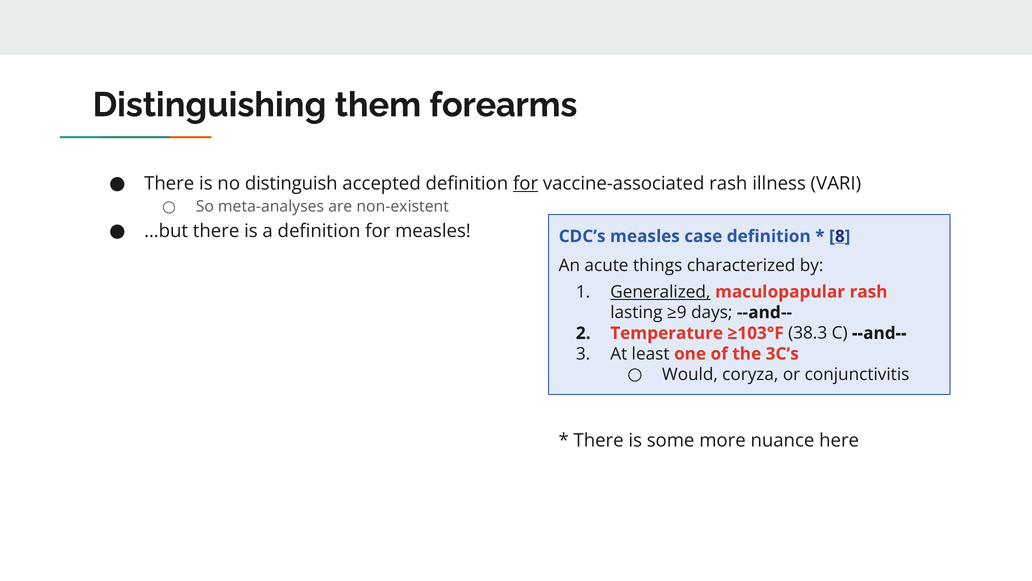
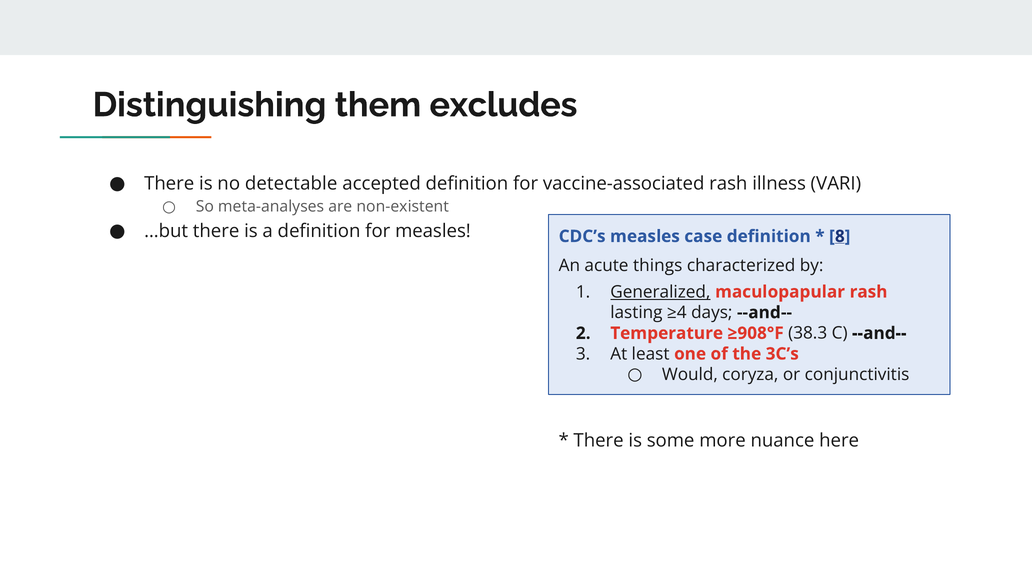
forearms: forearms -> excludes
distinguish: distinguish -> detectable
for at (526, 183) underline: present -> none
≥9: ≥9 -> ≥4
≥103°F: ≥103°F -> ≥908°F
